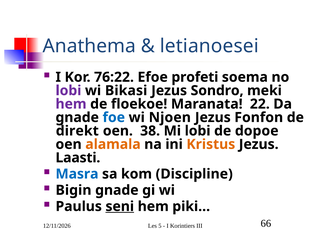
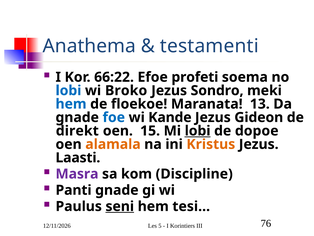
letianoesei: letianoesei -> testamenti
76:22: 76:22 -> 66:22
lobi at (68, 90) colour: purple -> blue
Bikasi: Bikasi -> Broko
hem at (71, 104) colour: purple -> blue
22: 22 -> 13
Njoen: Njoen -> Kande
Fonfon: Fonfon -> Gideon
38: 38 -> 15
lobi at (198, 131) underline: none -> present
Masra colour: blue -> purple
Bigin: Bigin -> Panti
piki…: piki… -> tesi…
66: 66 -> 76
